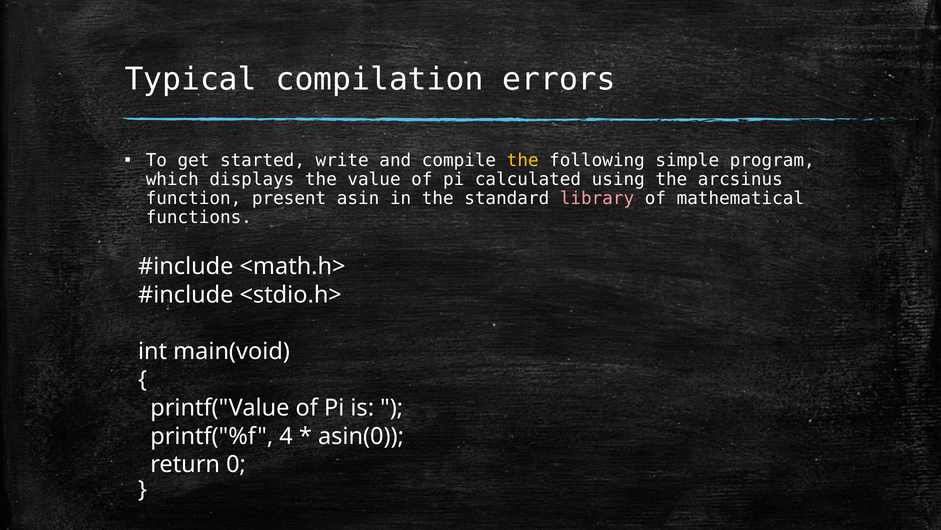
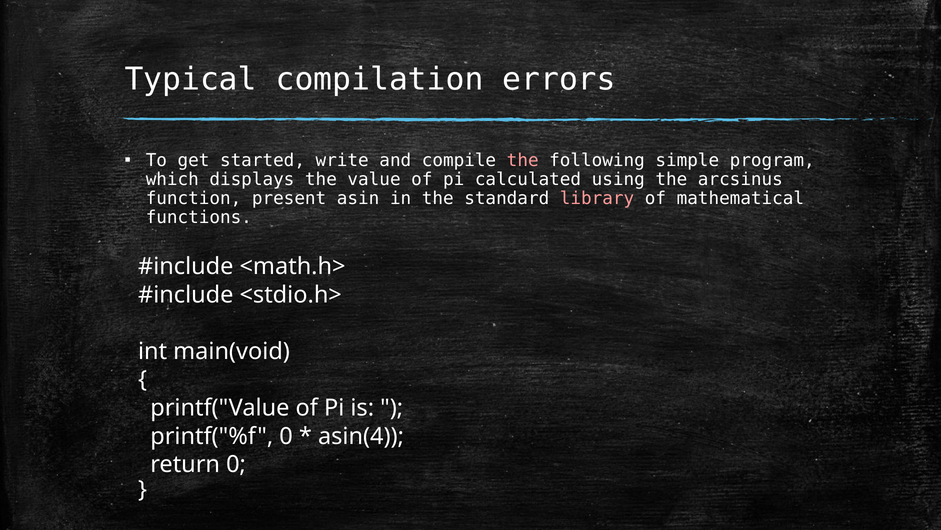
the at (523, 160) colour: yellow -> pink
printf("%f 4: 4 -> 0
asin(0: asin(0 -> asin(4
